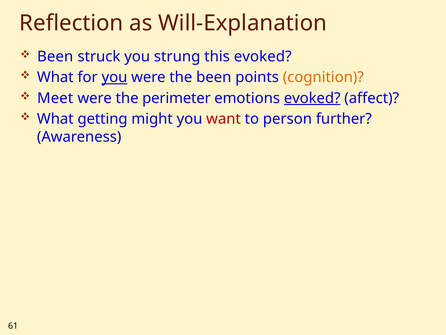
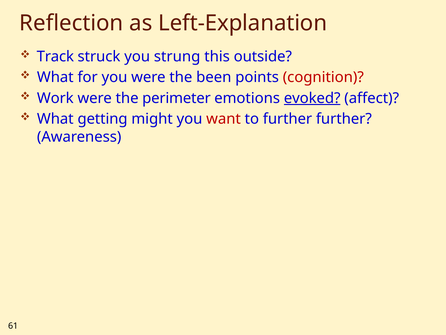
Will-Explanation: Will-Explanation -> Left-Explanation
Been at (55, 56): Been -> Track
this evoked: evoked -> outside
you at (114, 77) underline: present -> none
cognition colour: orange -> red
Meet: Meet -> Work
to person: person -> further
